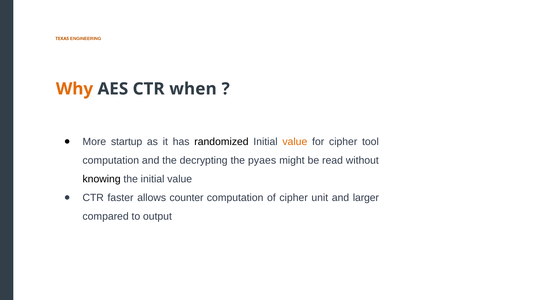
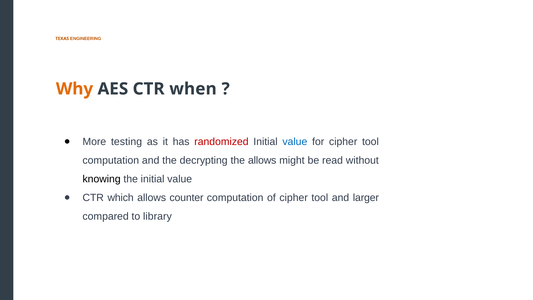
startup: startup -> testing
randomized colour: black -> red
value at (295, 142) colour: orange -> blue
the pyaes: pyaes -> allows
faster: faster -> which
of cipher unit: unit -> tool
output: output -> library
